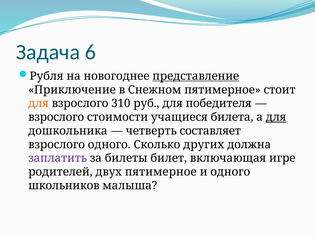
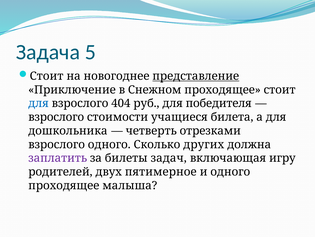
6: 6 -> 5
Рубля at (47, 76): Рубля -> Стоит
Снежном пятимерное: пятимерное -> проходящее
для at (39, 103) colour: orange -> blue
310: 310 -> 404
для at (276, 117) underline: present -> none
составляет: составляет -> отрезками
билет: билет -> задач
игре: игре -> игру
школьников at (64, 185): школьников -> проходящее
